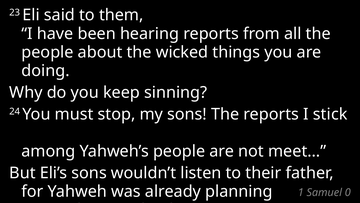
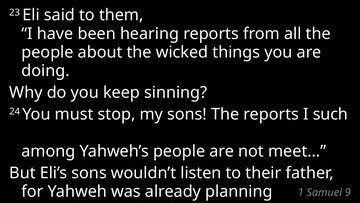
stick: stick -> such
0: 0 -> 9
